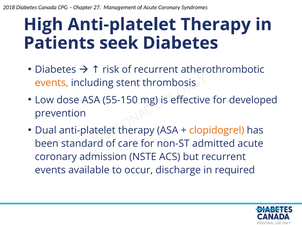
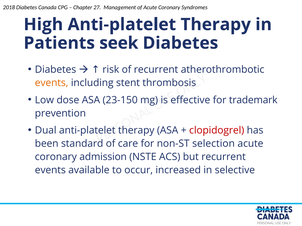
55-150: 55-150 -> 23-150
developed: developed -> trademark
clopidogrel colour: orange -> red
admitted: admitted -> selection
discharge: discharge -> increased
required: required -> selective
